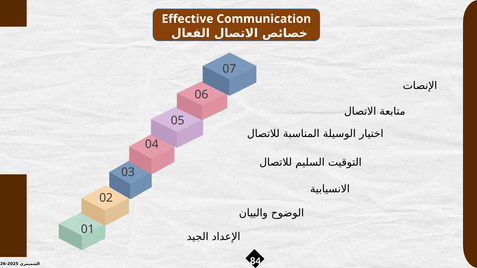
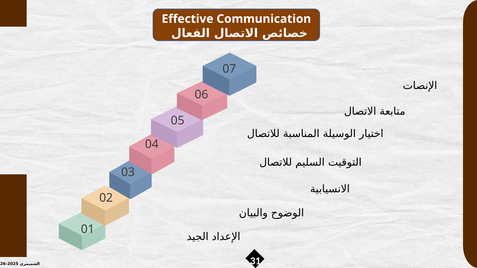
84: 84 -> 31
